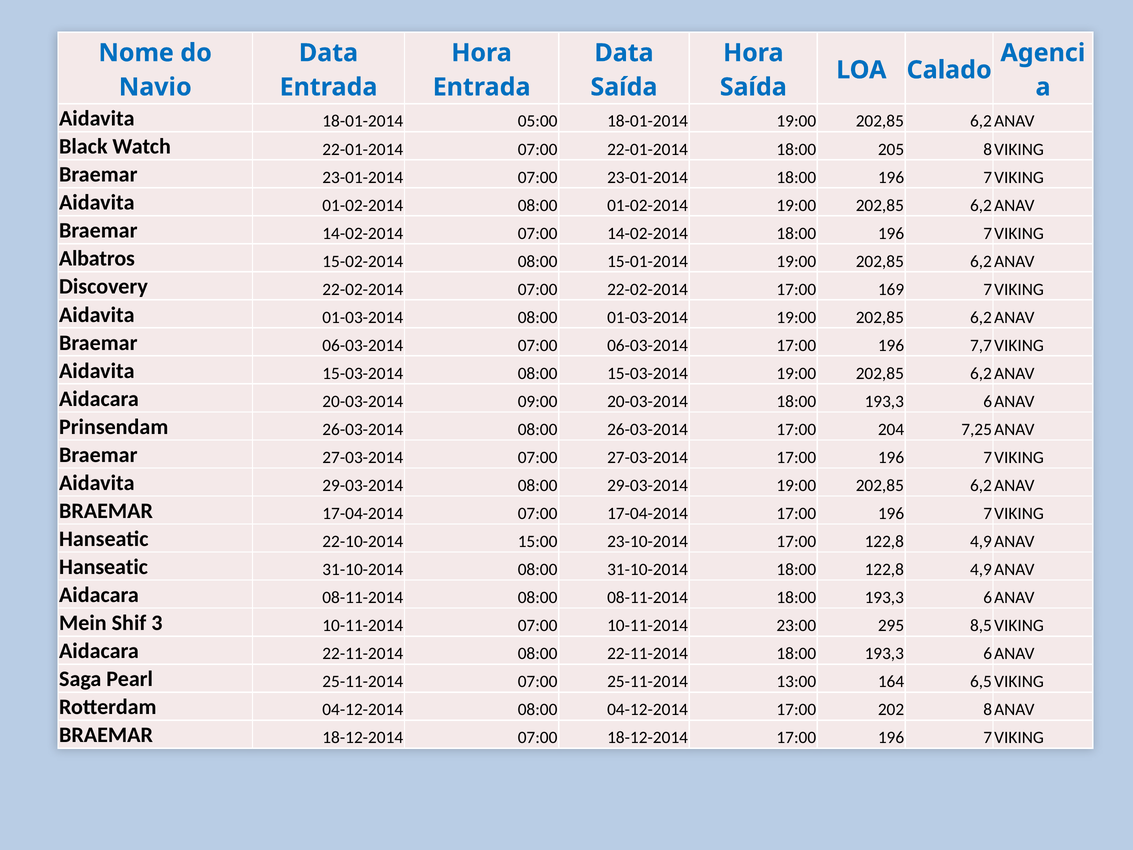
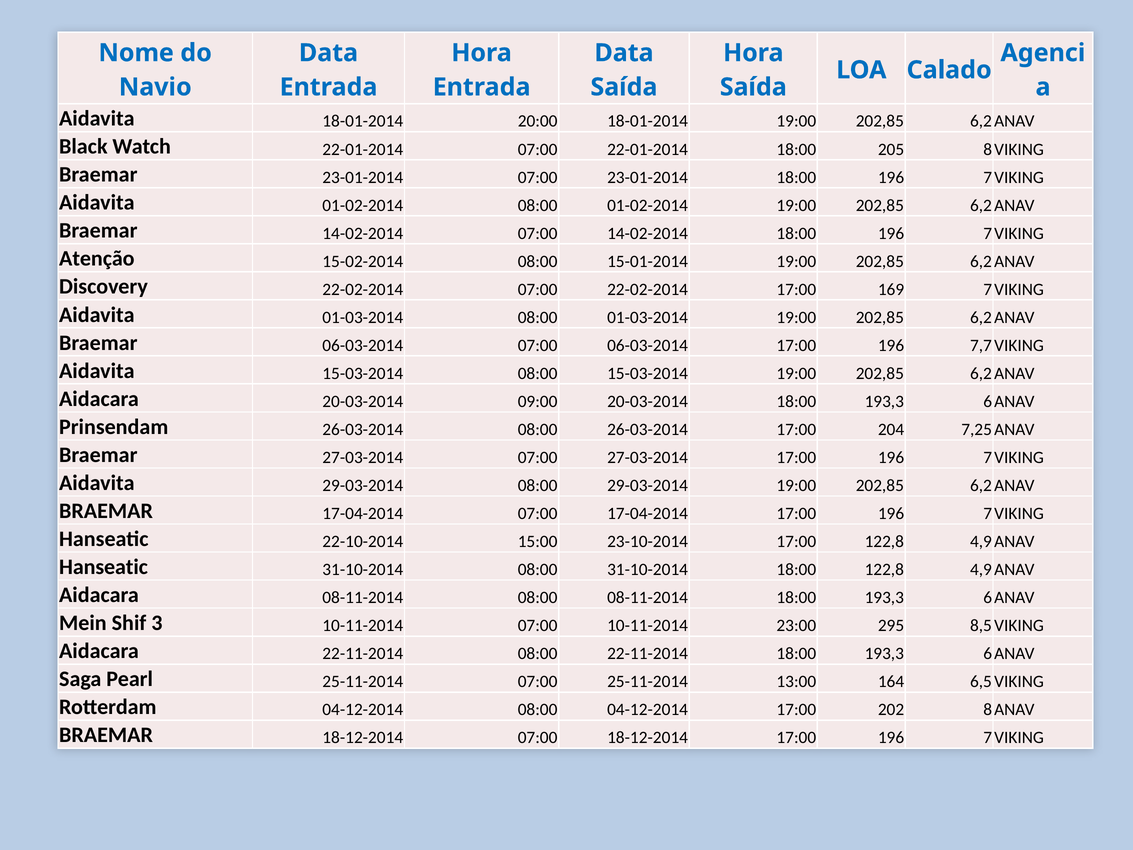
05:00: 05:00 -> 20:00
Albatros: Albatros -> Atenção
